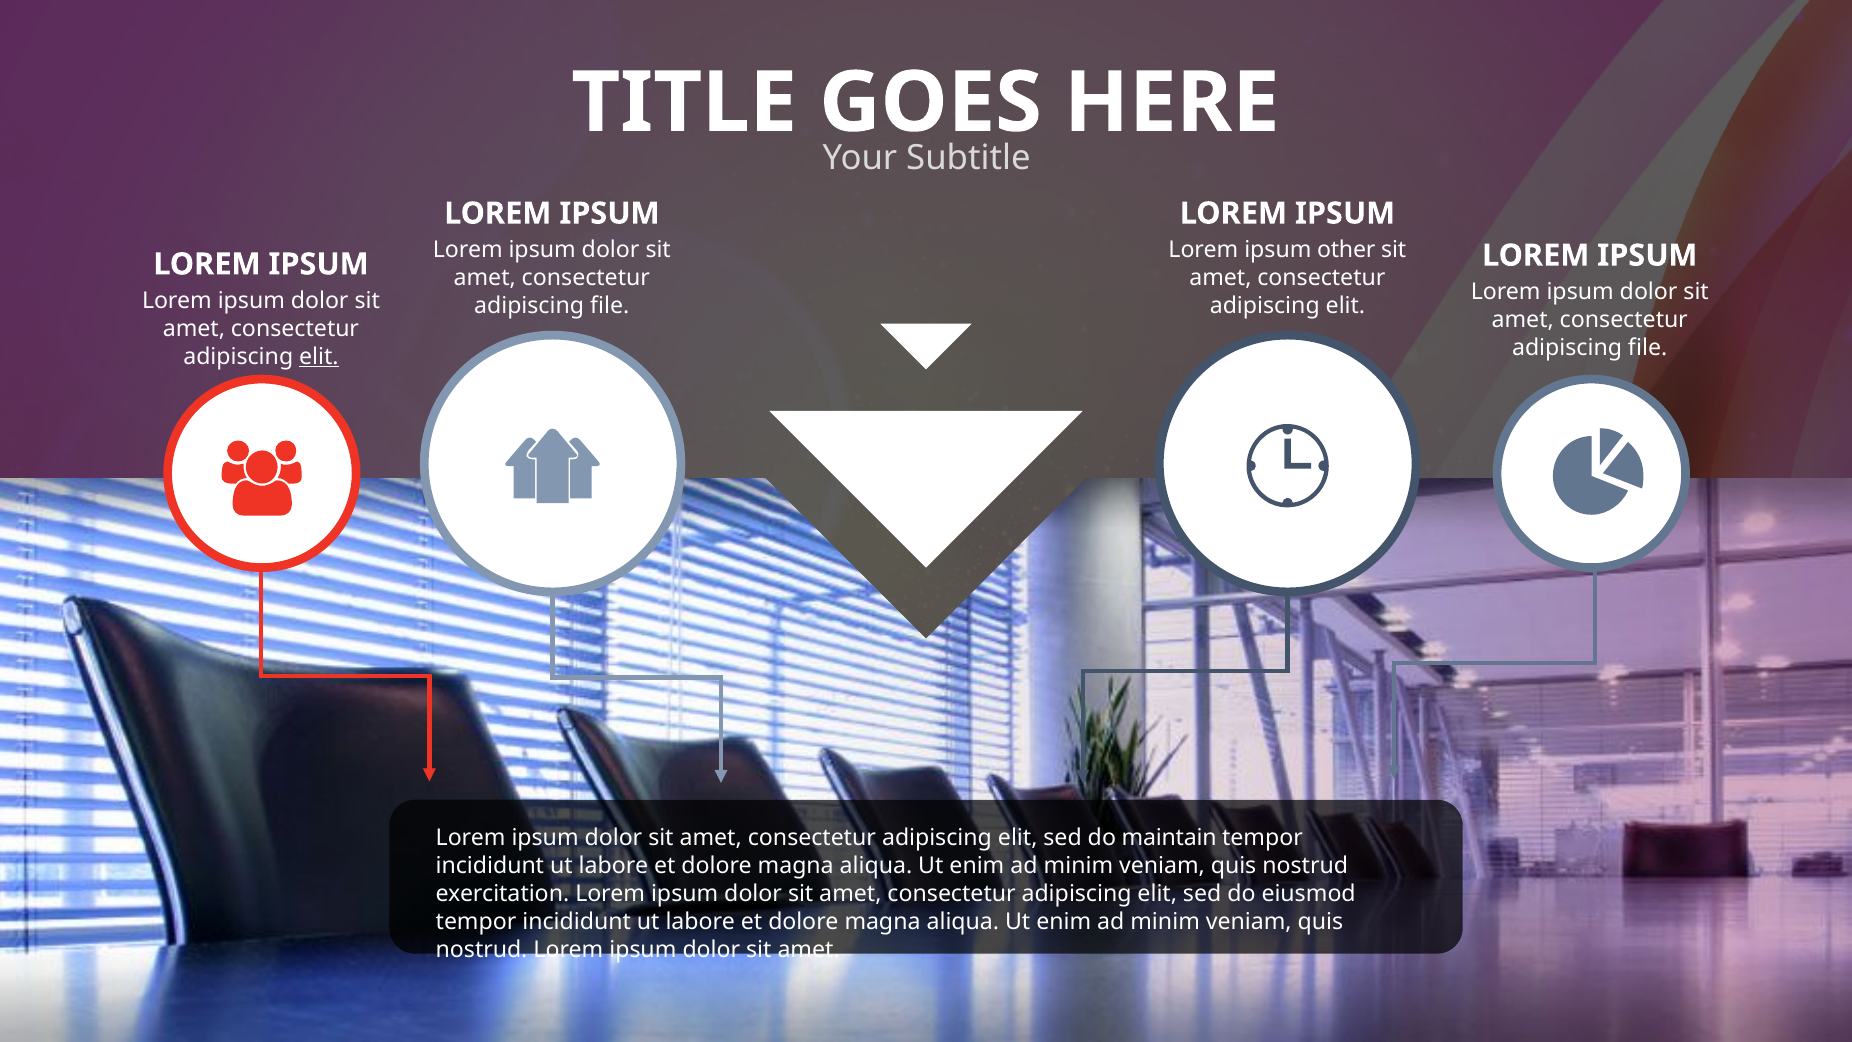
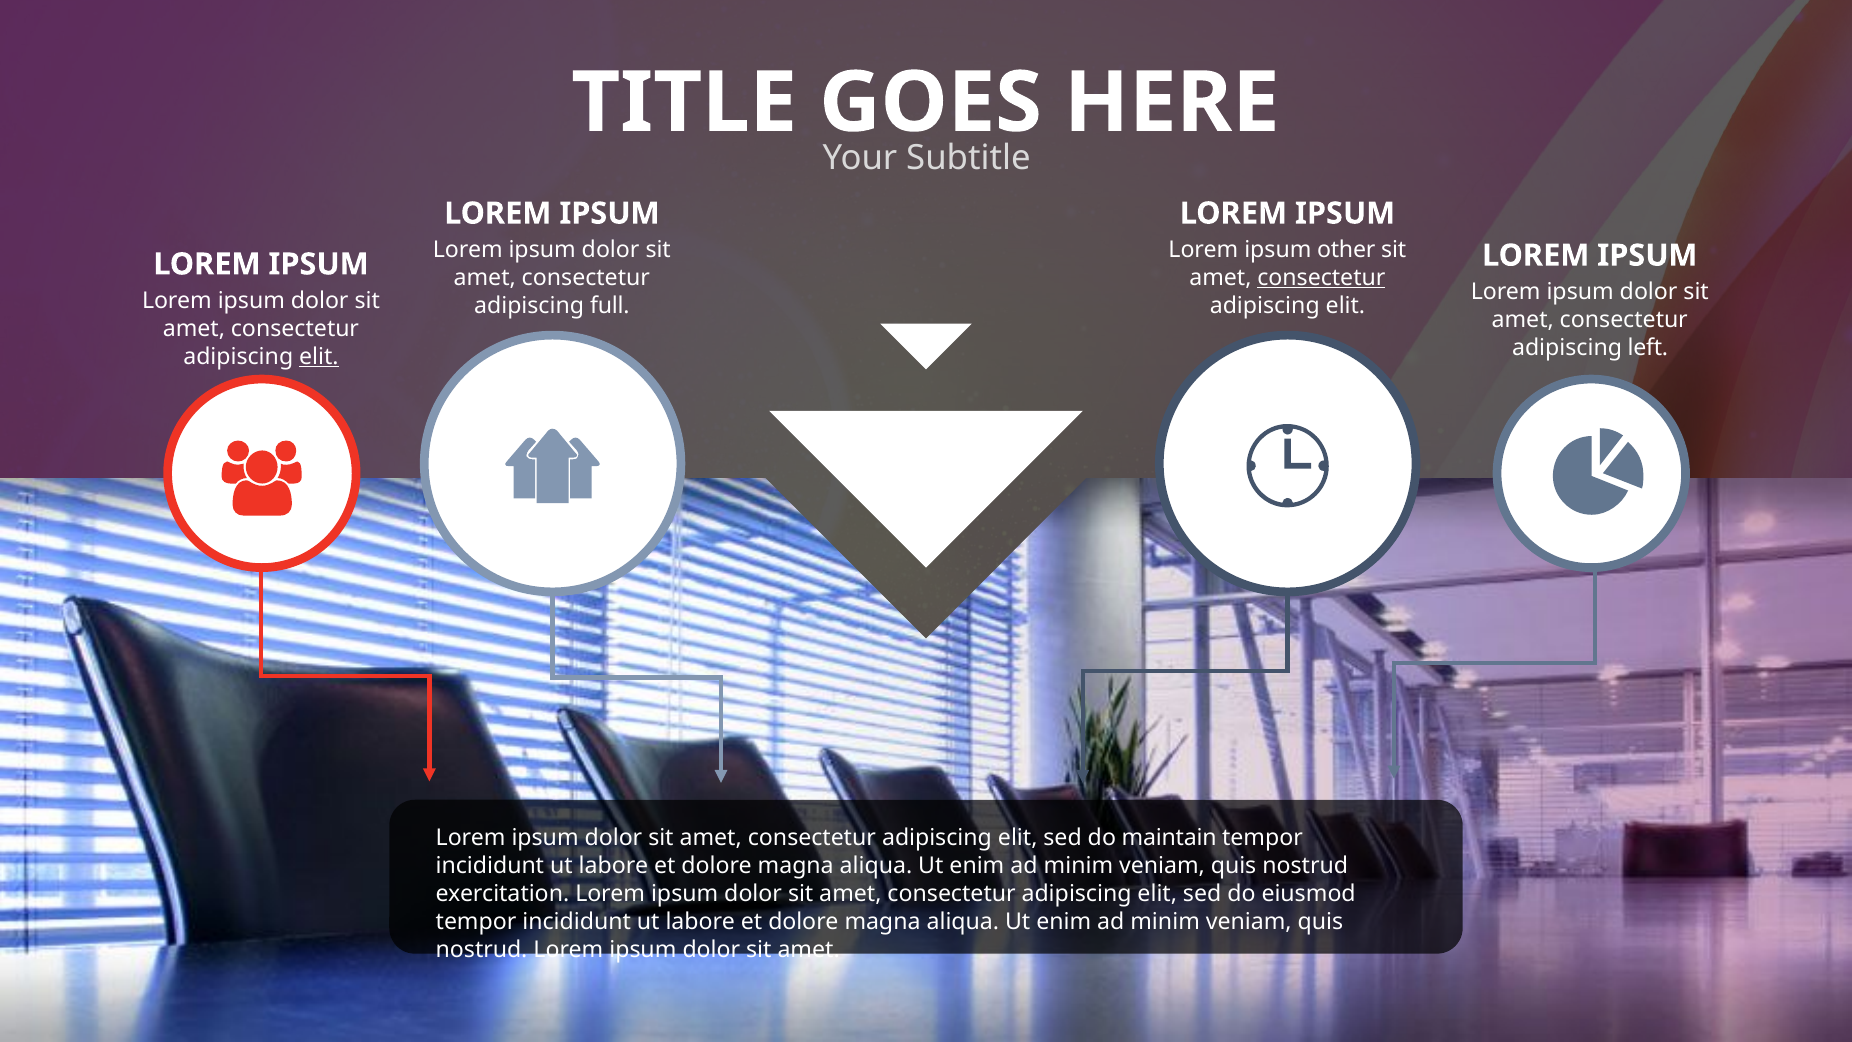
consectetur at (1321, 278) underline: none -> present
file at (610, 305): file -> full
file at (1648, 347): file -> left
